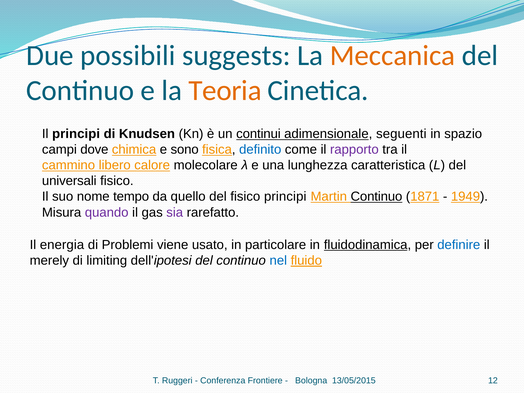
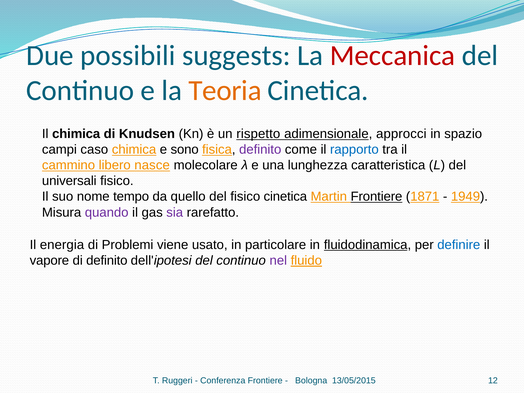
Meccanica colour: orange -> red
Il principi: principi -> chimica
continui: continui -> rispetto
seguenti: seguenti -> approcci
dove: dove -> caso
definito at (260, 149) colour: blue -> purple
rapporto colour: purple -> blue
calore: calore -> nasce
fisico principi: principi -> cinetica
Martin Continuo: Continuo -> Frontiere
merely: merely -> vapore
di limiting: limiting -> definito
nel colour: blue -> purple
